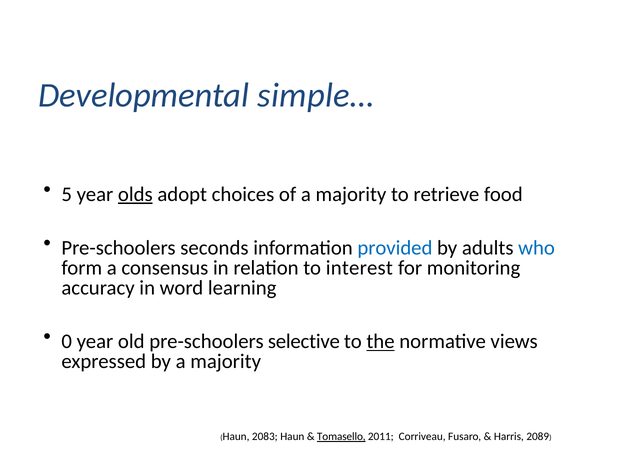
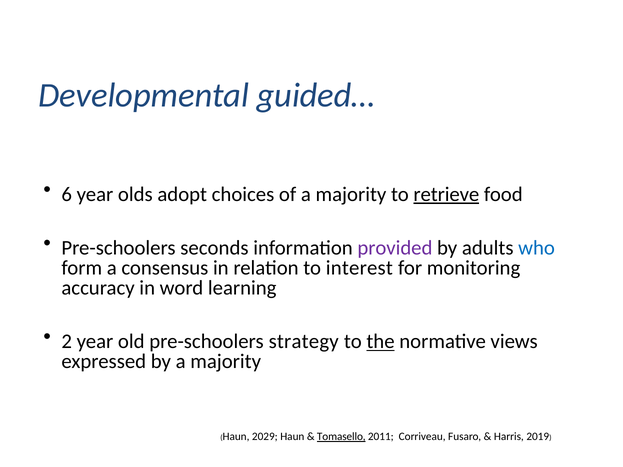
simple…: simple… -> guided…
5: 5 -> 6
olds underline: present -> none
retrieve underline: none -> present
provided colour: blue -> purple
0: 0 -> 2
selective: selective -> strategy
2083: 2083 -> 2029
2089: 2089 -> 2019
